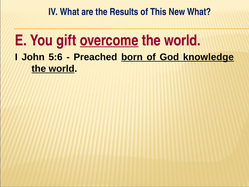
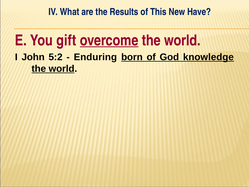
New What: What -> Have
5:6: 5:6 -> 5:2
Preached: Preached -> Enduring
